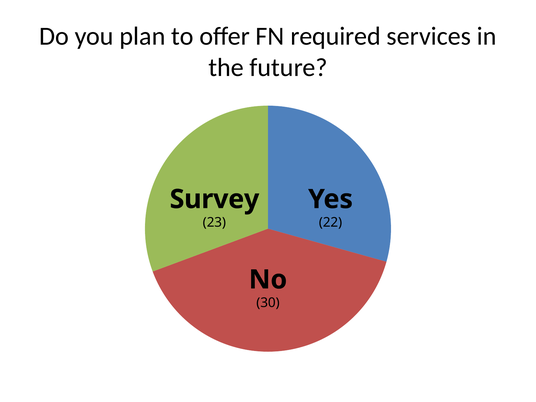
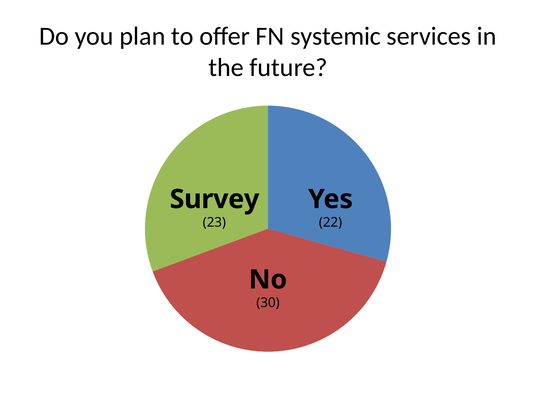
required: required -> systemic
